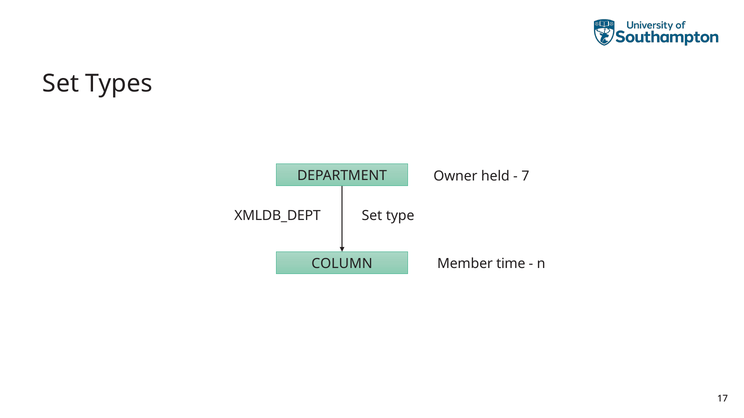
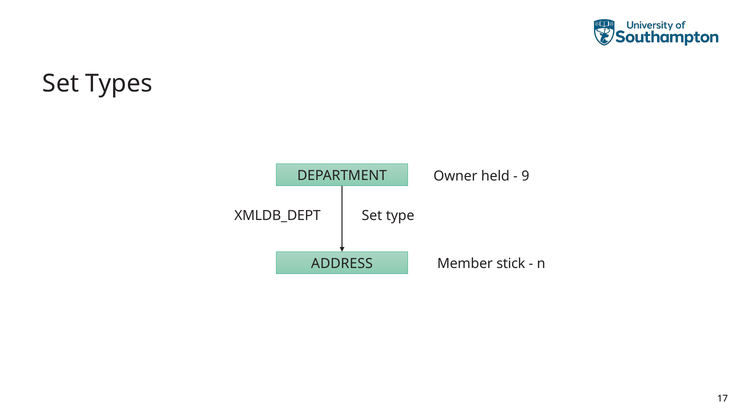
7: 7 -> 9
COLUMN: COLUMN -> ADDRESS
time: time -> stick
